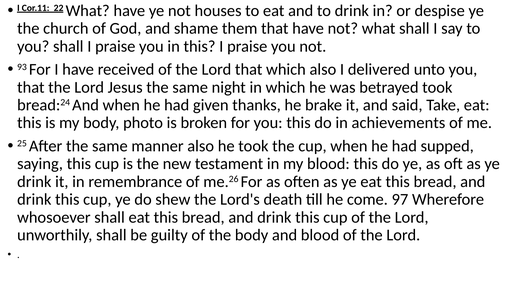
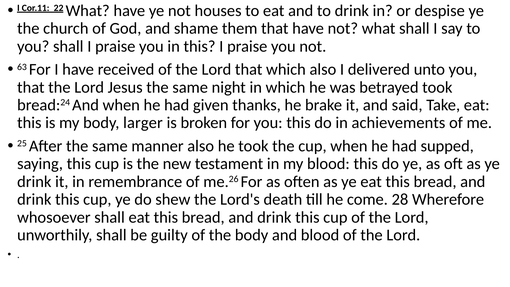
93: 93 -> 63
photo: photo -> larger
97: 97 -> 28
